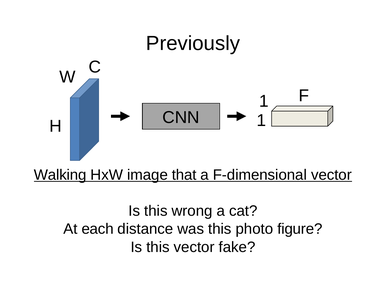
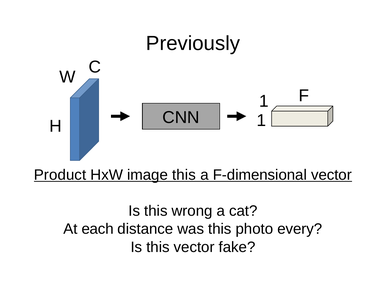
Walking: Walking -> Product
image that: that -> this
figure: figure -> every
